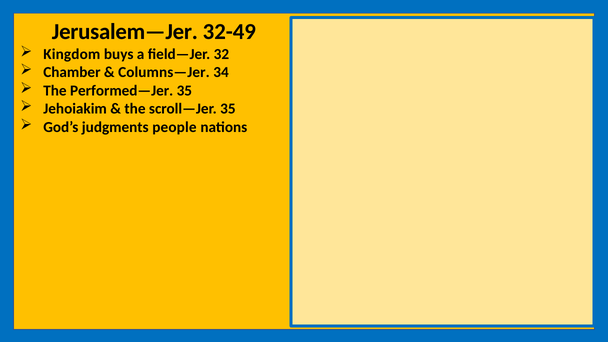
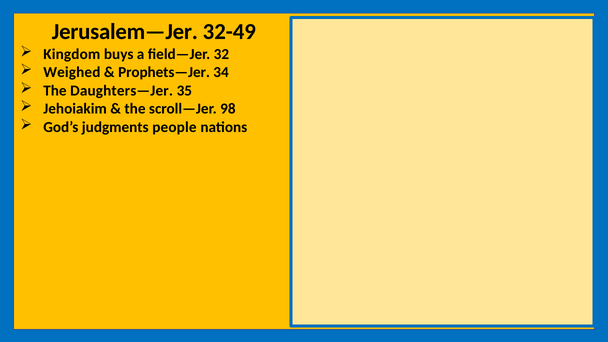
Chamber: Chamber -> Weighed
Columns—Jer: Columns—Jer -> Prophets—Jer
Performed—Jer: Performed—Jer -> Daughters—Jer
scroll—Jer 35: 35 -> 98
